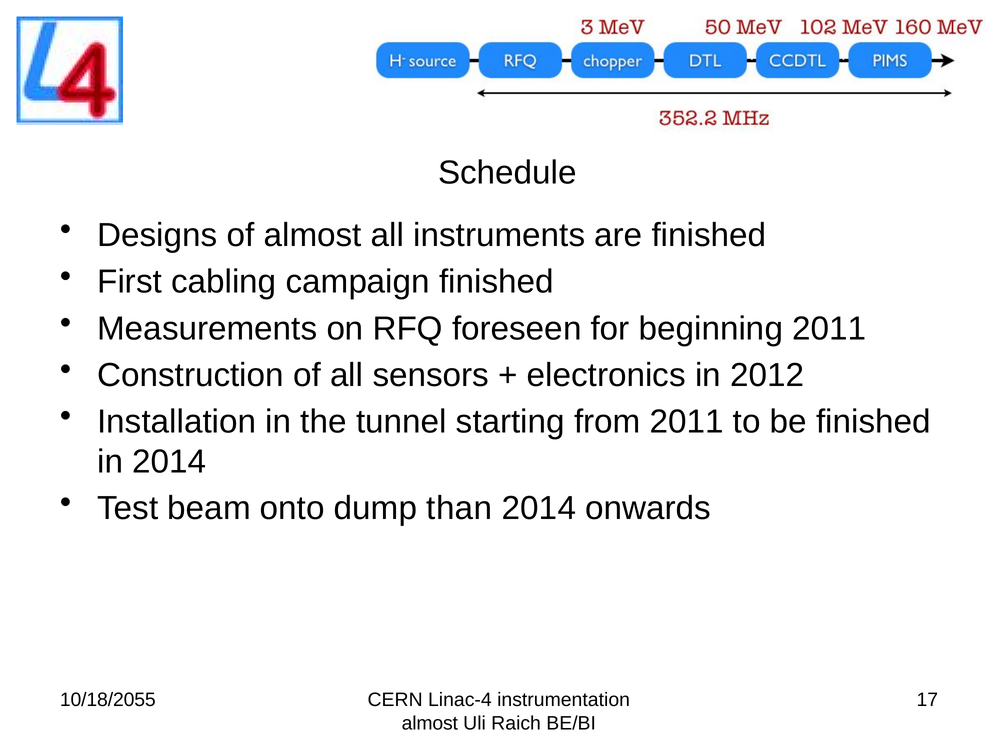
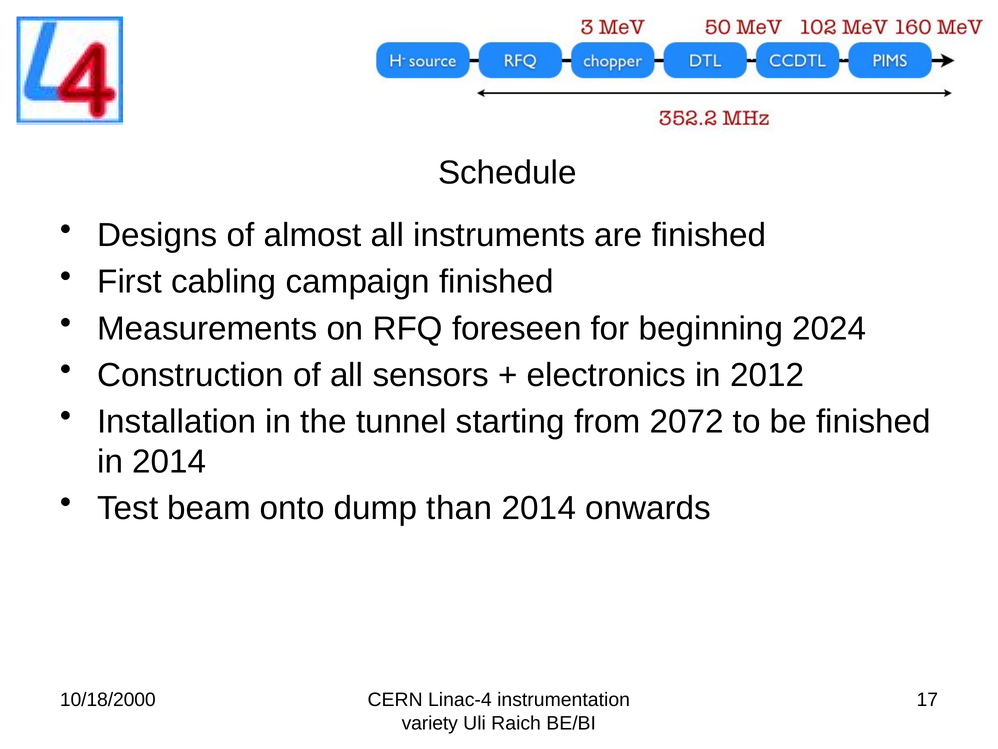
beginning 2011: 2011 -> 2024
from 2011: 2011 -> 2072
10/18/2055: 10/18/2055 -> 10/18/2000
almost at (430, 723): almost -> variety
